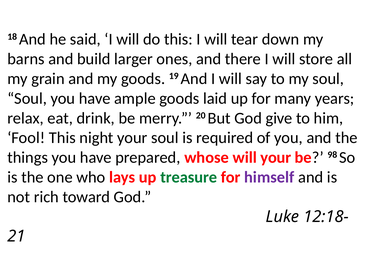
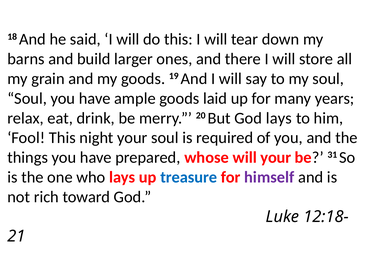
God give: give -> lays
98: 98 -> 31
treasure colour: green -> blue
